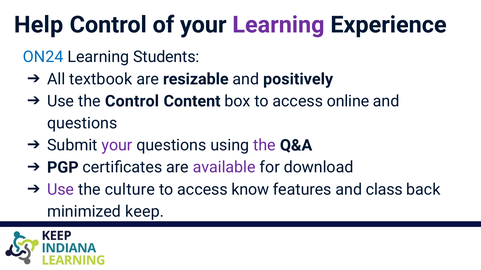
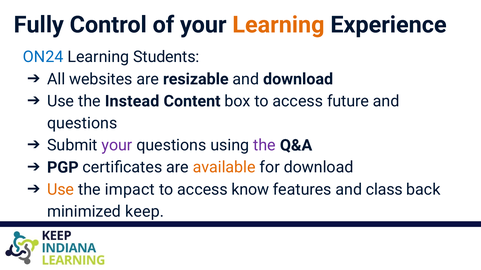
Help: Help -> Fully
Learning at (278, 25) colour: purple -> orange
textbook: textbook -> websites
and positively: positively -> download
the Control: Control -> Instead
online: online -> future
available colour: purple -> orange
Use at (61, 190) colour: purple -> orange
culture: culture -> impact
